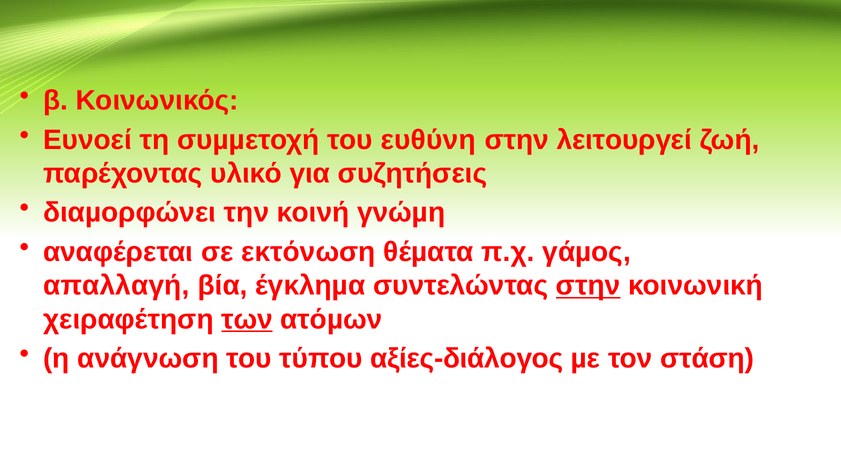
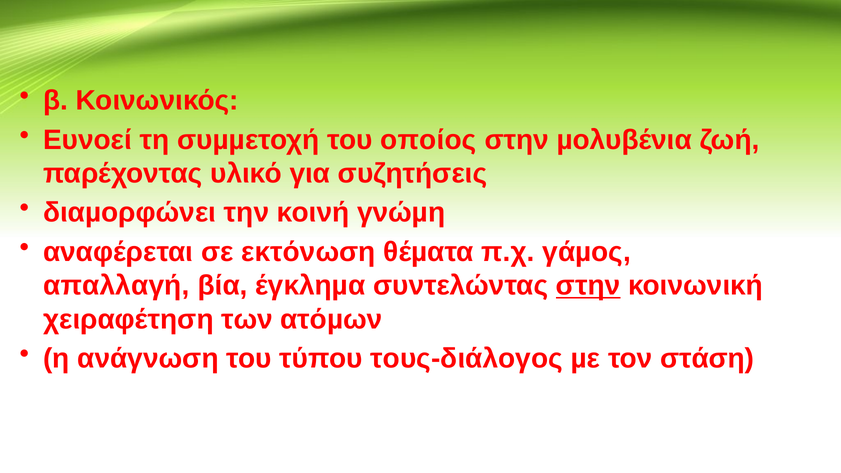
ευθύνη: ευθύνη -> οποίος
λειτουργεί: λειτουργεί -> µολυβένια
των underline: present -> none
αξίες-διάλογος: αξίες-διάλογος -> τους-διάλογος
